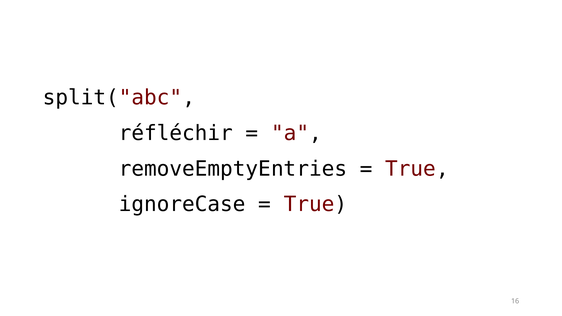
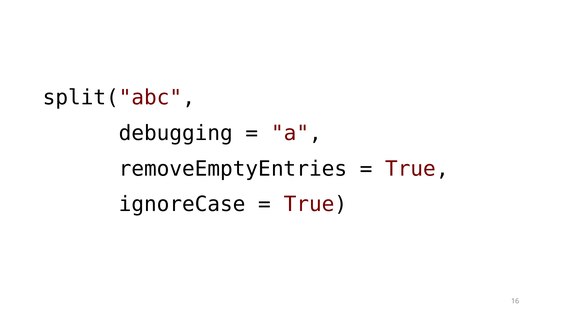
réfléchir: réfléchir -> debugging
